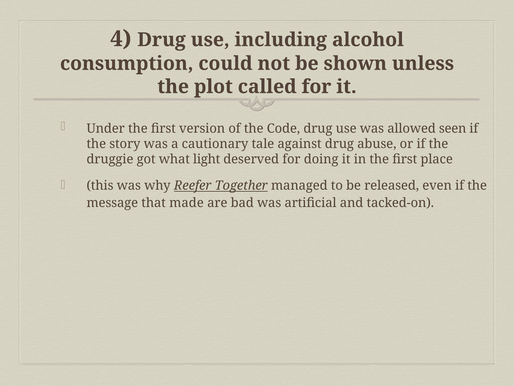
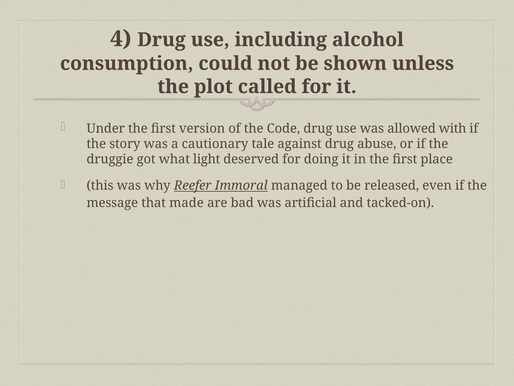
seen: seen -> with
Together: Together -> Immoral
